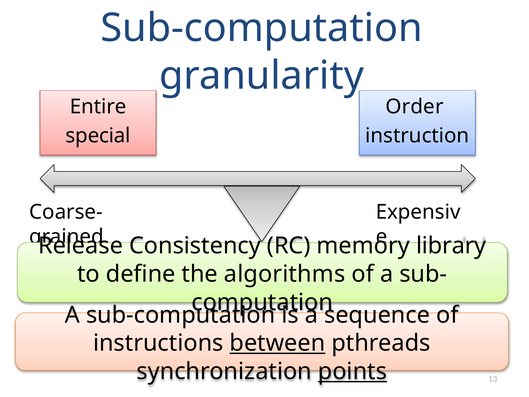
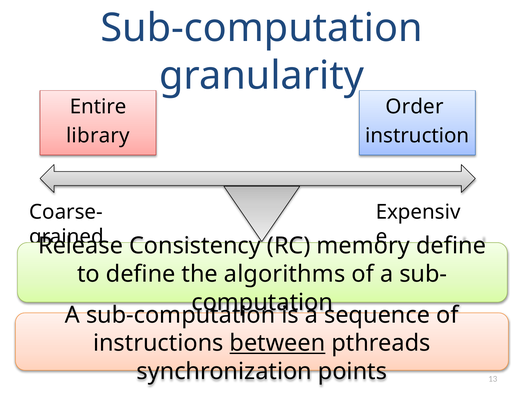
special: special -> library
library at (451, 246): library -> define
points underline: present -> none
